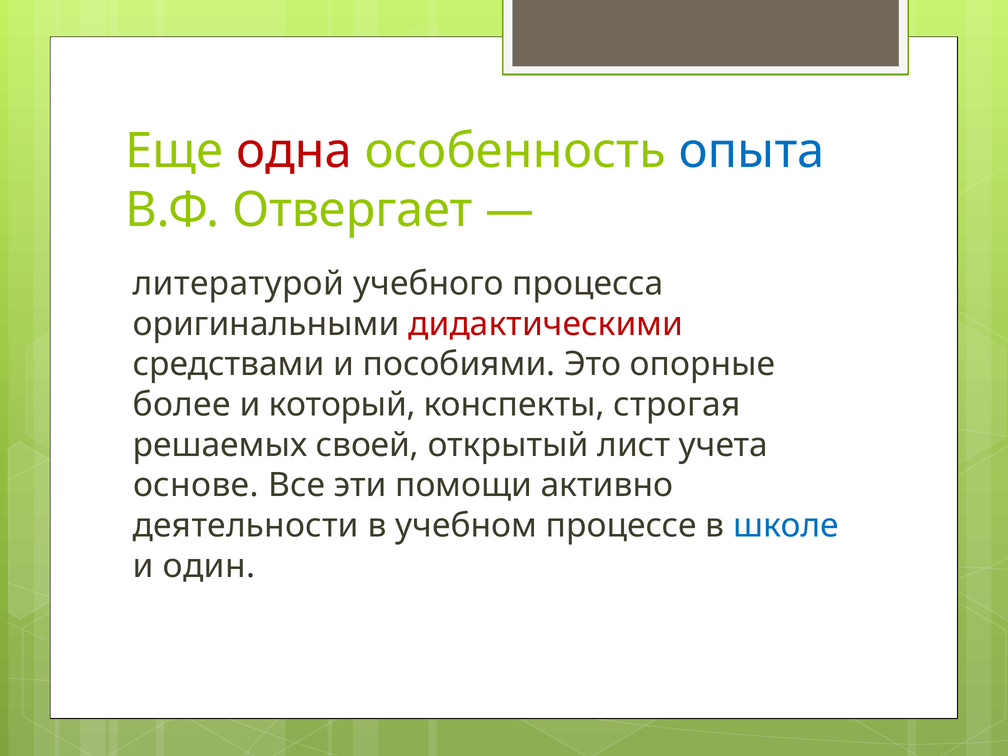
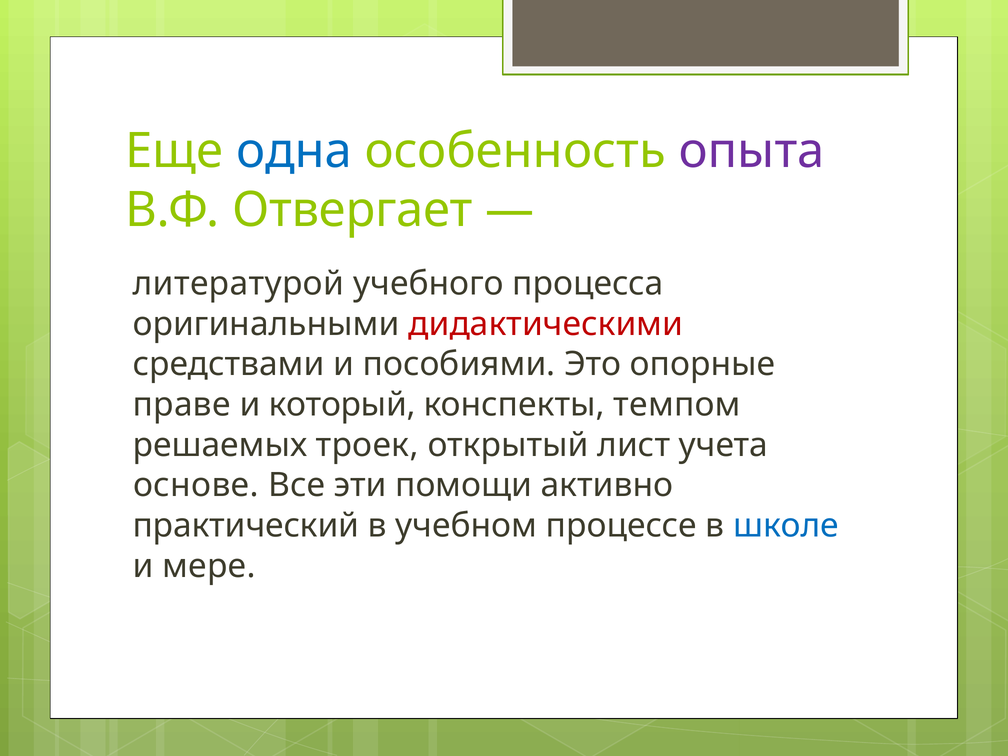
одна colour: red -> blue
опыта colour: blue -> purple
более: более -> праве
строгая: строгая -> темпом
своей: своей -> троек
деятельности: деятельности -> практический
один: один -> мере
